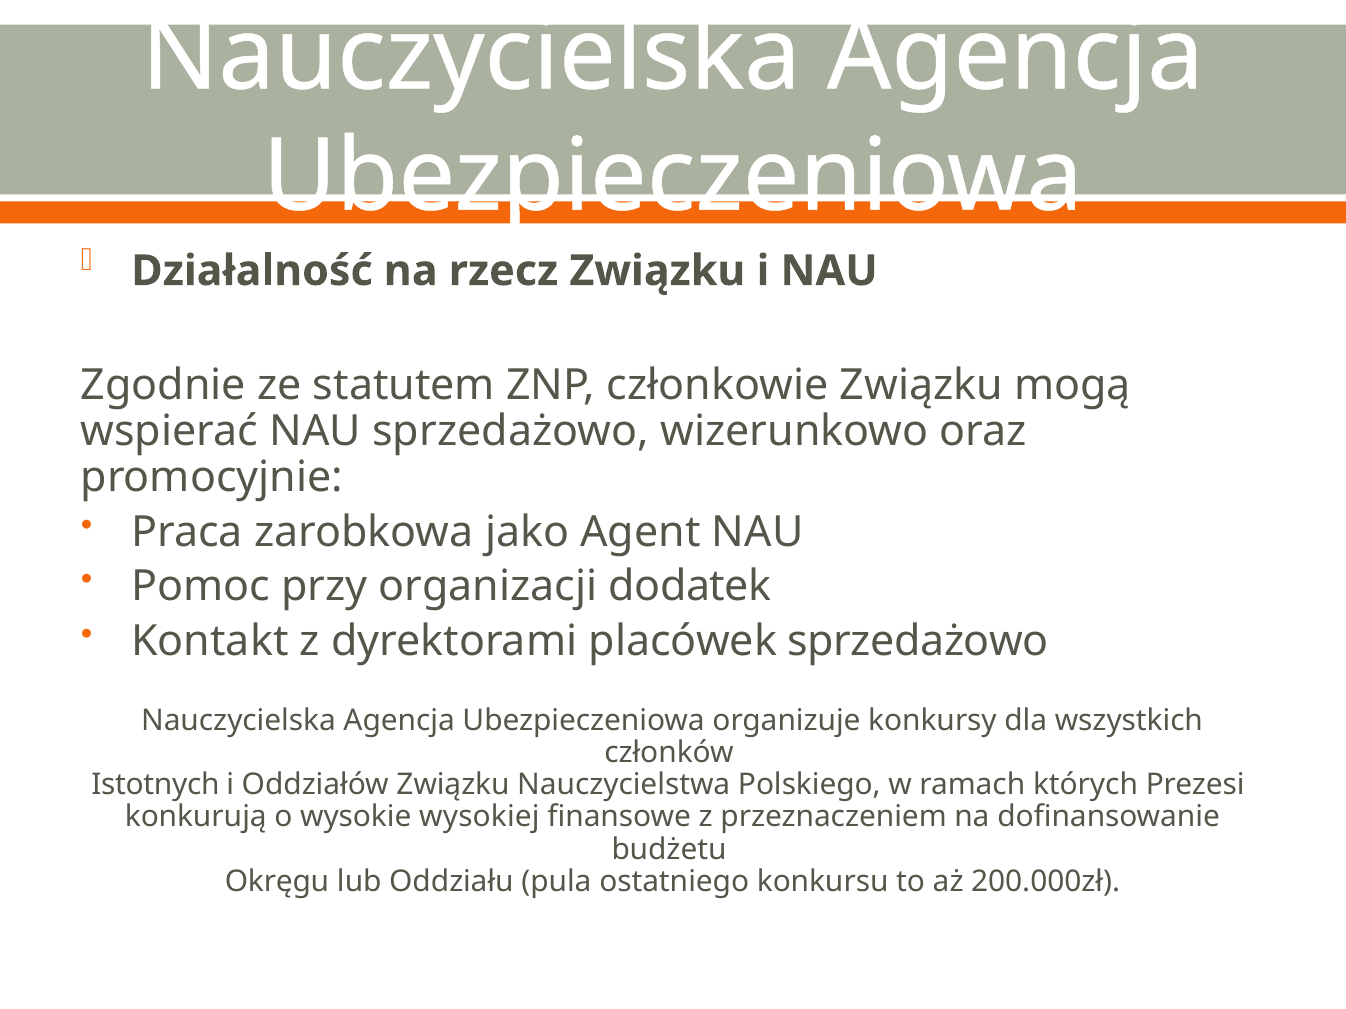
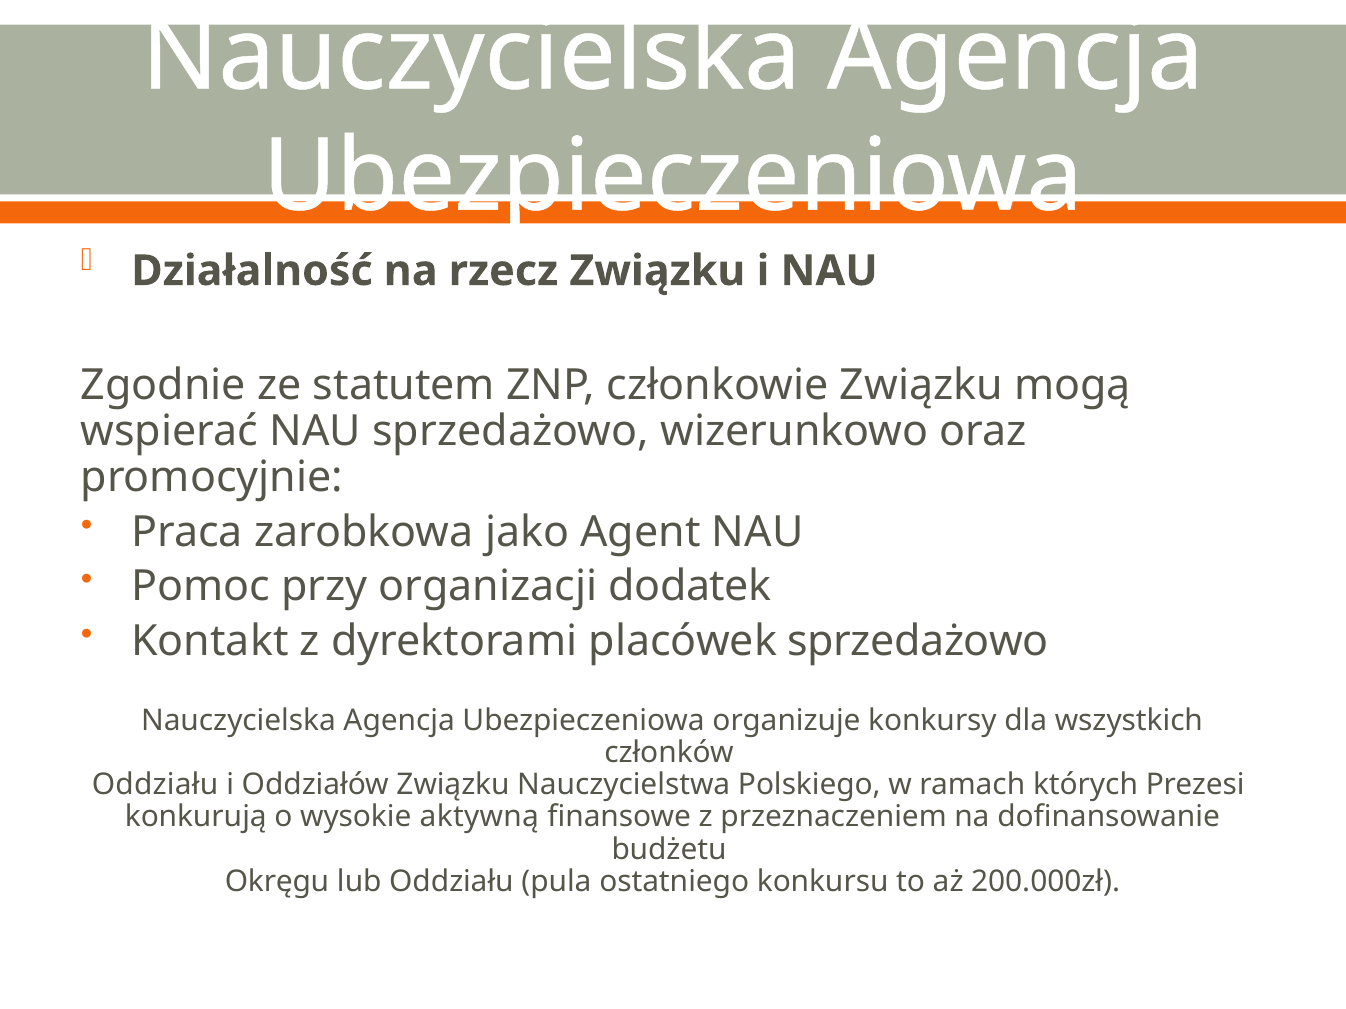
Istotnych at (155, 785): Istotnych -> Oddziału
wysokiej: wysokiej -> aktywną
